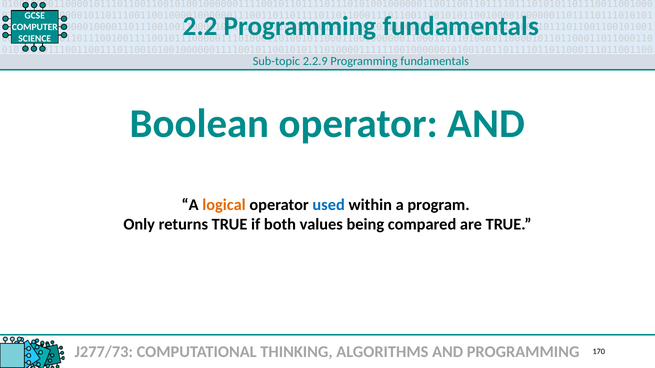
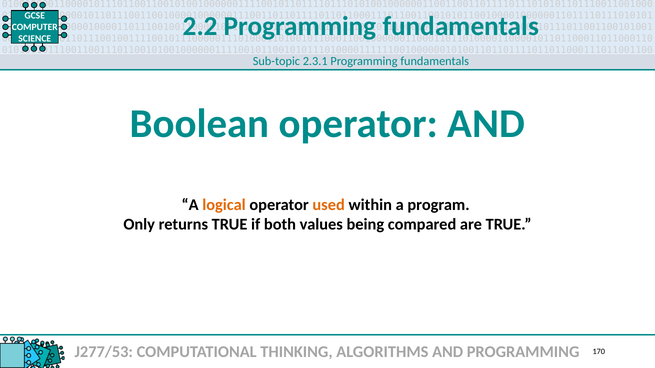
2.2.9: 2.2.9 -> 2.3.1
used colour: blue -> orange
J277/73: J277/73 -> J277/53
